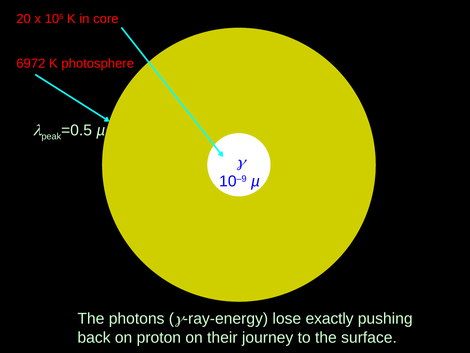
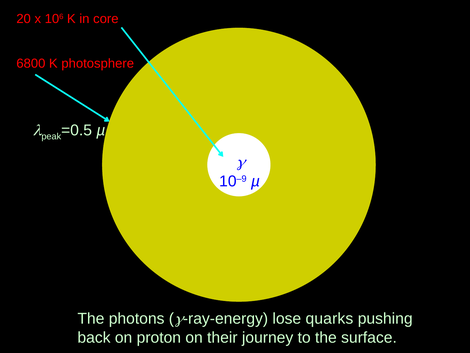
6972: 6972 -> 6800
exactly: exactly -> quarks
